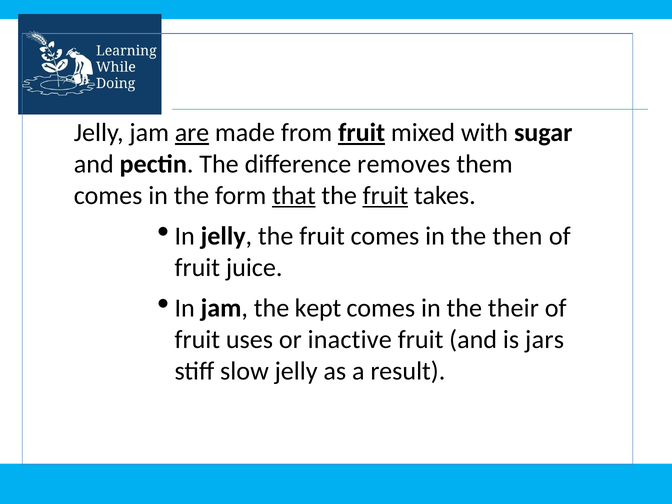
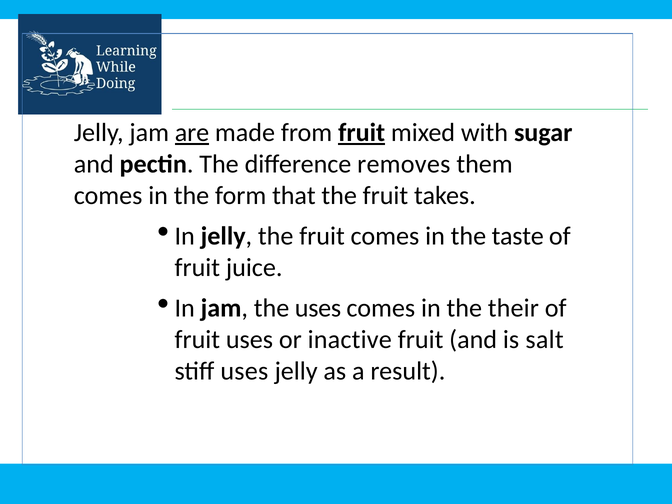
that underline: present -> none
fruit at (385, 196) underline: present -> none
then: then -> taste
the kept: kept -> uses
jars: jars -> salt
stiff slow: slow -> uses
